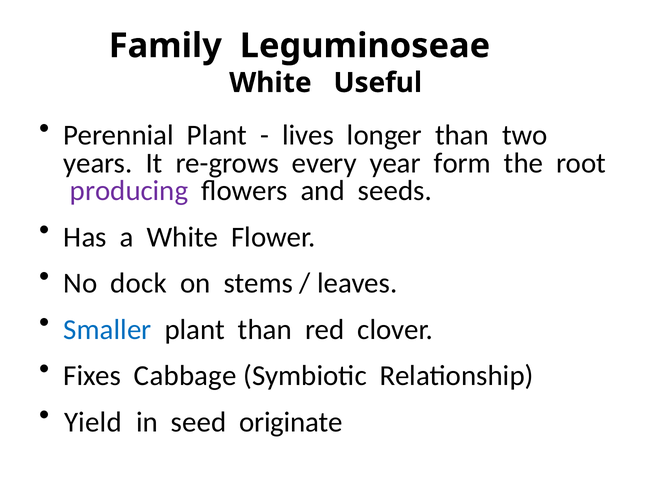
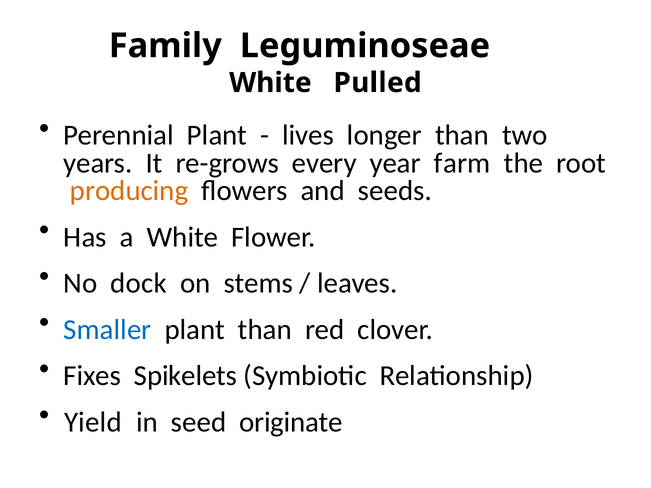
Useful: Useful -> Pulled
form: form -> farm
producing colour: purple -> orange
Cabbage: Cabbage -> Spikelets
